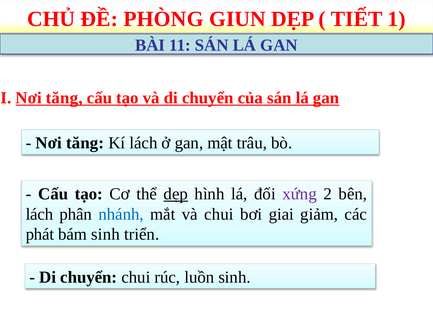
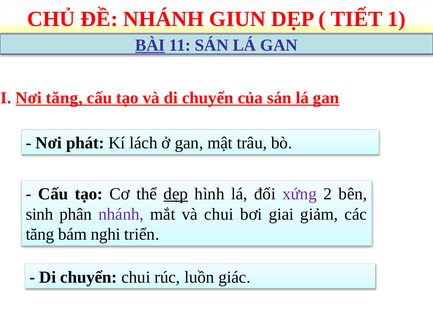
ĐỀ PHÒNG: PHÒNG -> NHÁNH
BÀI underline: none -> present
tăng at (85, 143): tăng -> phát
lách at (39, 214): lách -> sinh
nhánh at (121, 214) colour: blue -> purple
phát at (40, 234): phát -> tăng
bám sinh: sinh -> nghi
luồn sinh: sinh -> giác
